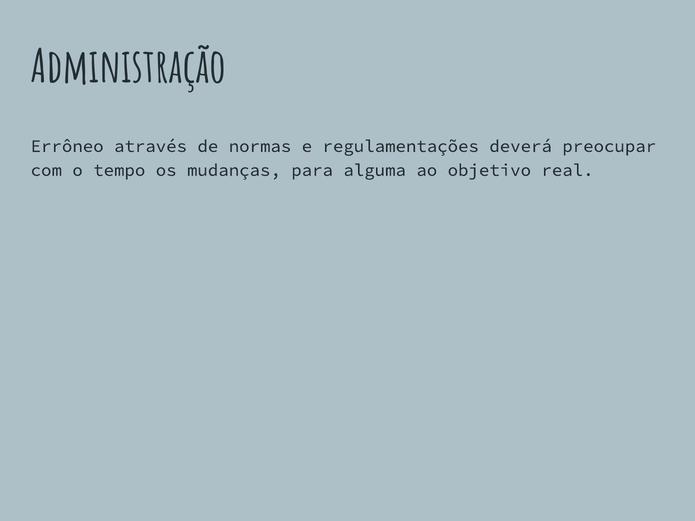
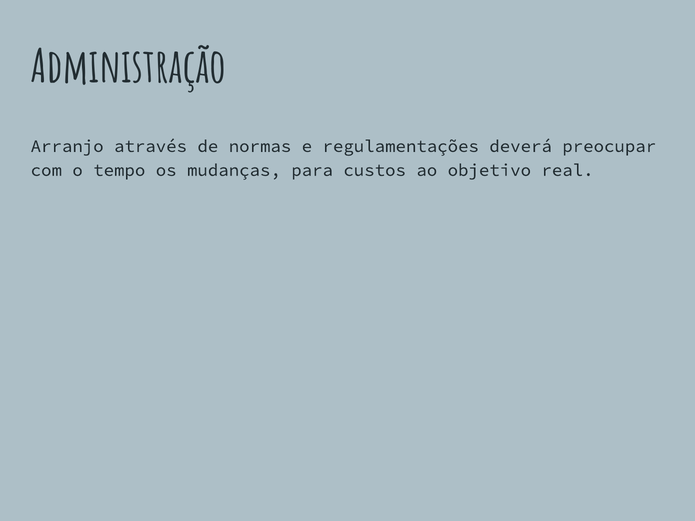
Errôneo: Errôneo -> Arranjo
alguma: alguma -> custos
